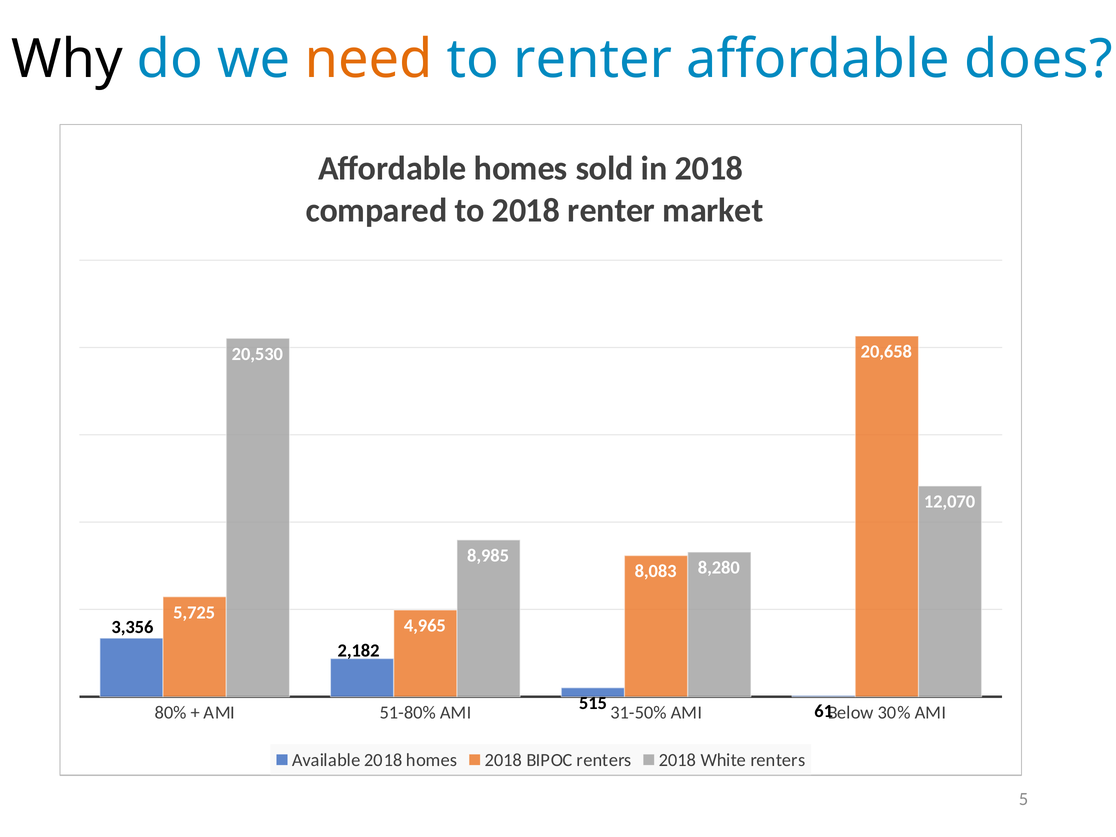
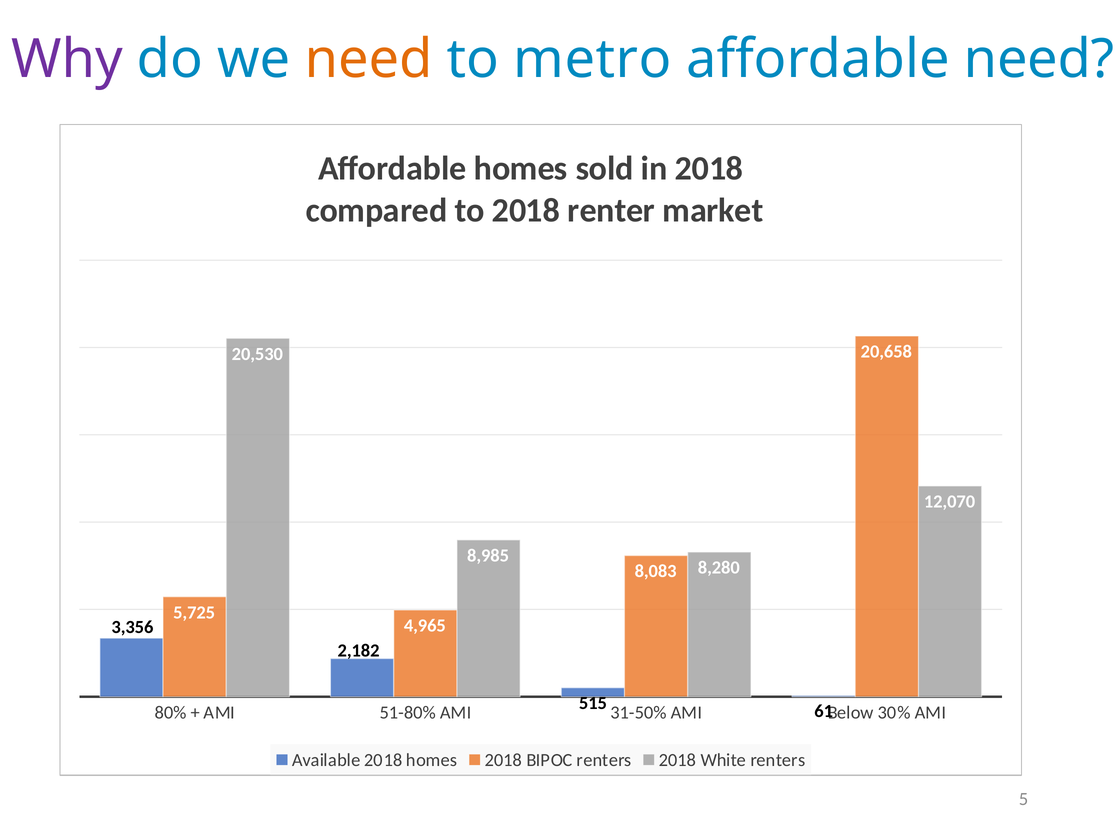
Why colour: black -> purple
to renter: renter -> metro
affordable does: does -> need
